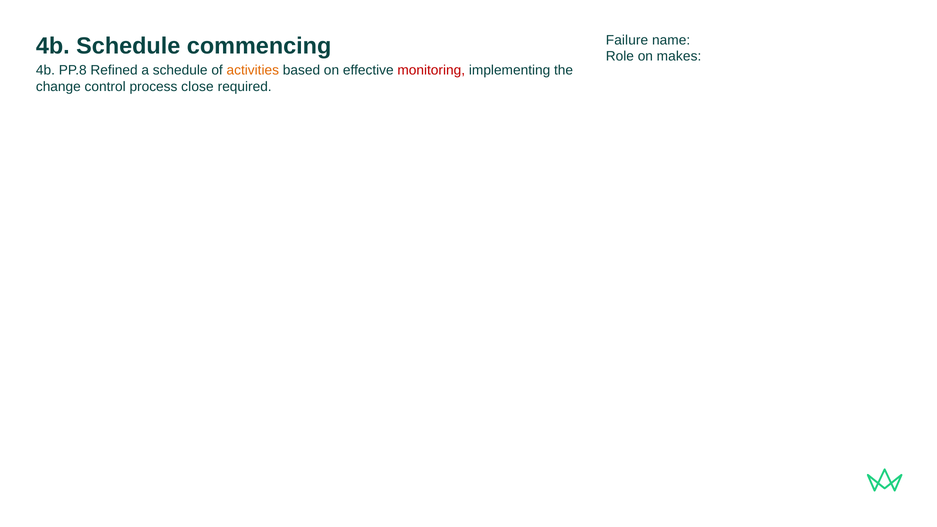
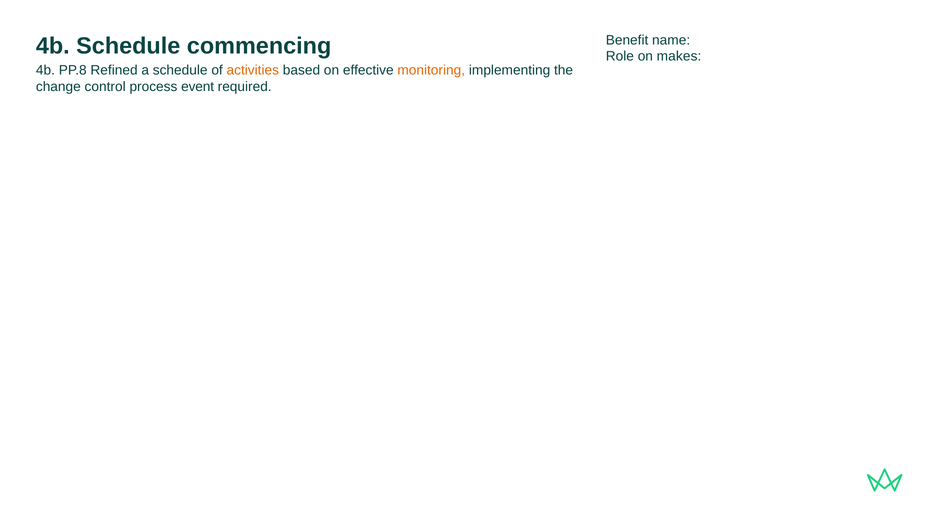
Failure: Failure -> Benefit
monitoring colour: red -> orange
close: close -> event
